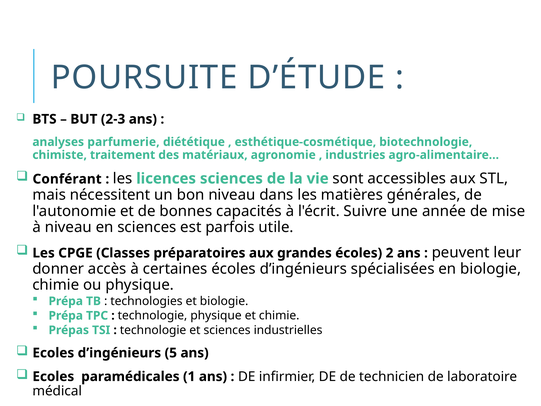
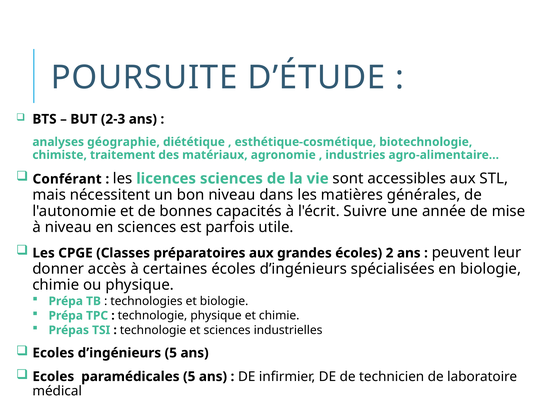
parfumerie: parfumerie -> géographie
paramédicales 1: 1 -> 5
